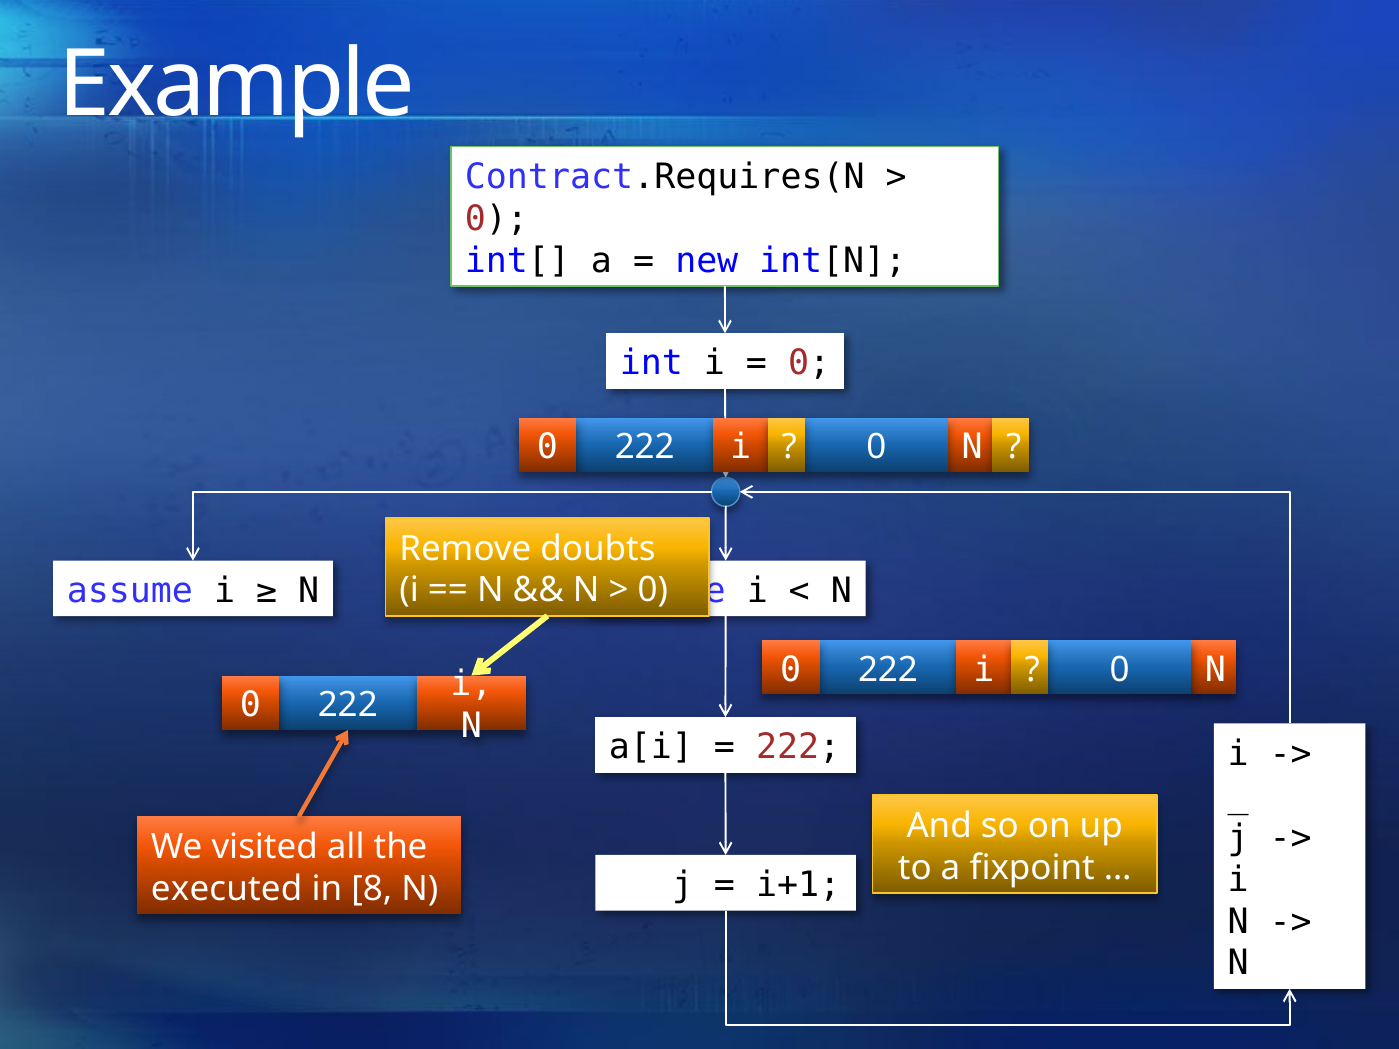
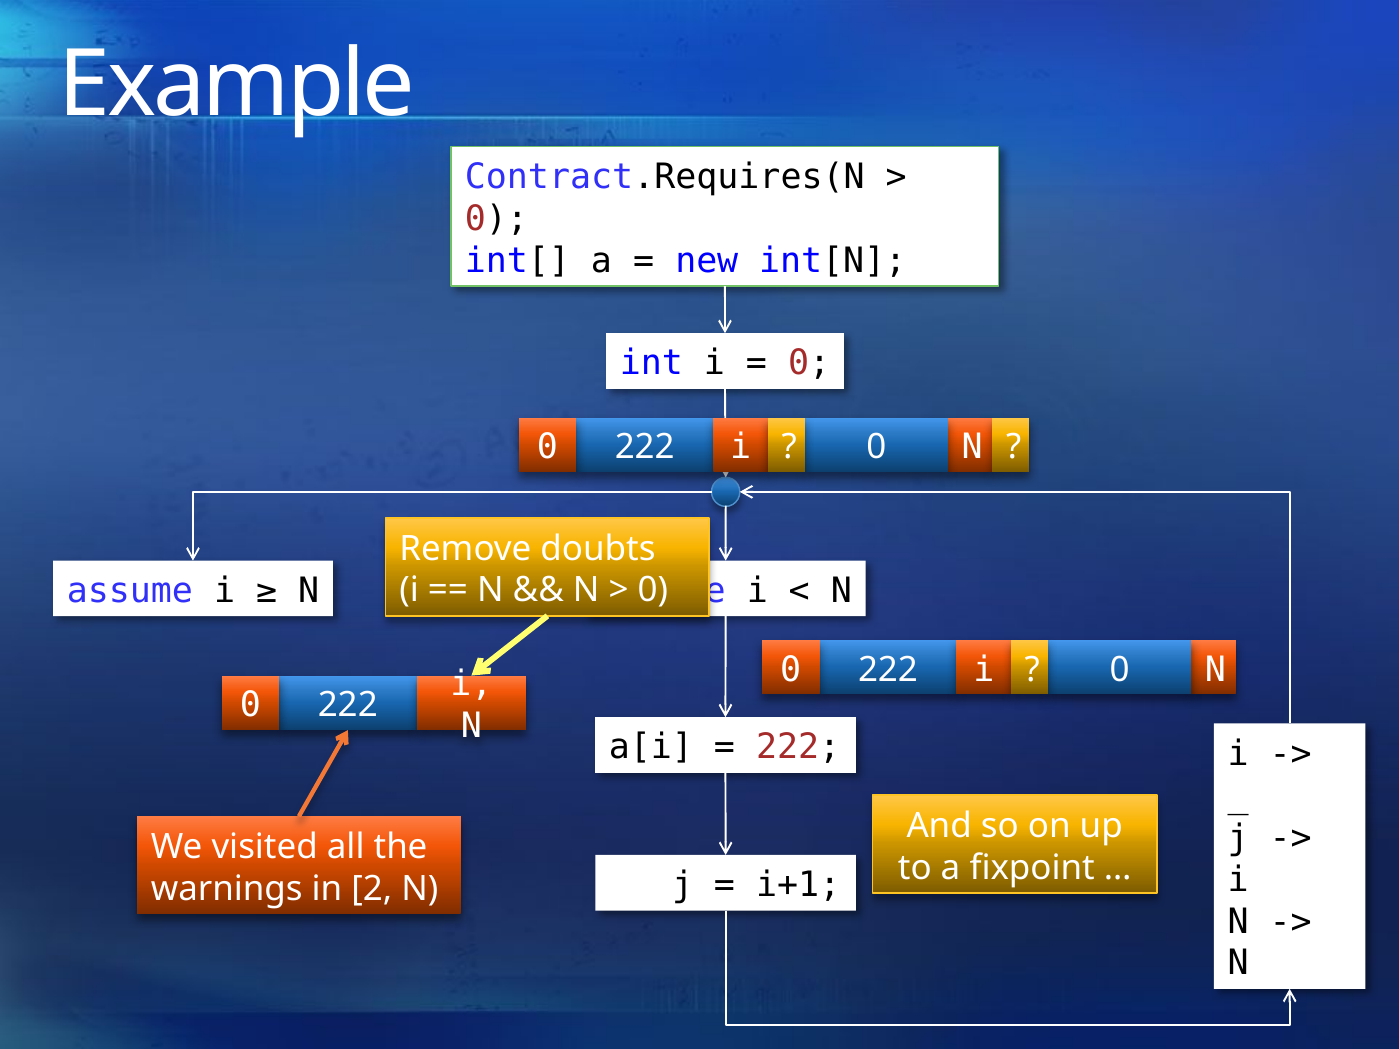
executed: executed -> warnings
8: 8 -> 2
